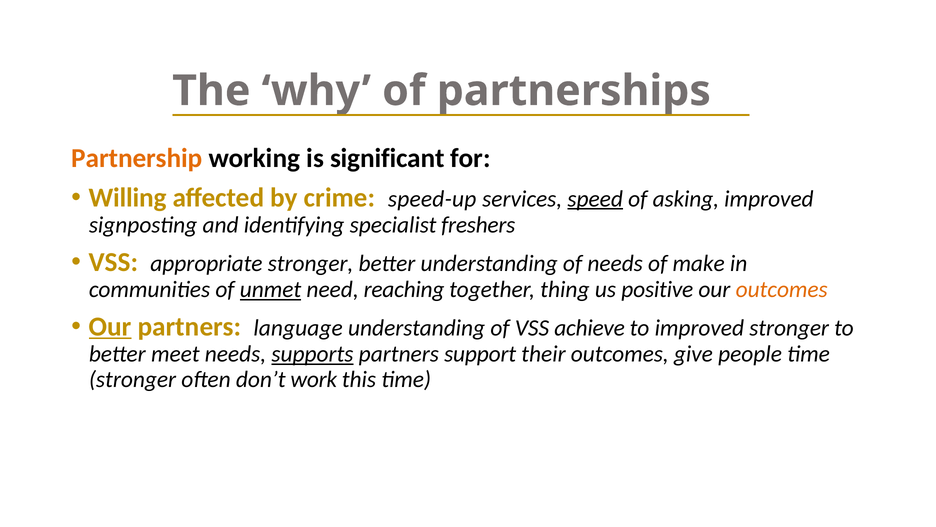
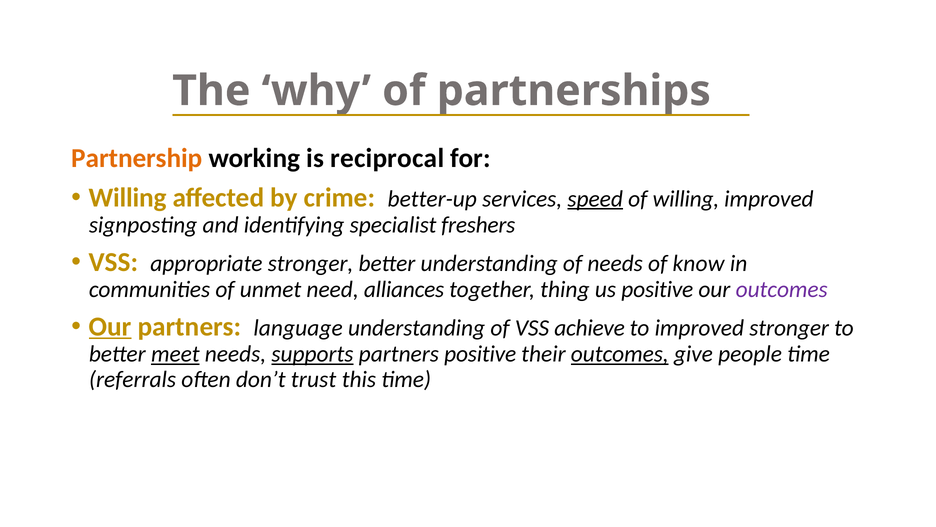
significant: significant -> reciprocal
speed-up: speed-up -> better-up
of asking: asking -> willing
make: make -> know
unmet underline: present -> none
reaching: reaching -> alliances
outcomes at (782, 289) colour: orange -> purple
meet underline: none -> present
partners support: support -> positive
outcomes at (620, 354) underline: none -> present
stronger at (133, 379): stronger -> referrals
work: work -> trust
